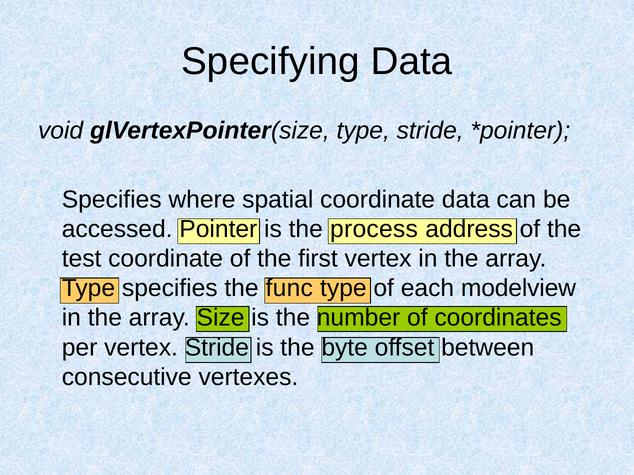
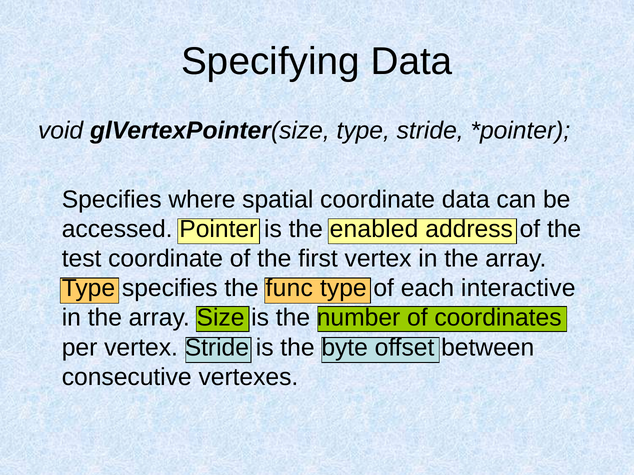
process: process -> enabled
modelview: modelview -> interactive
